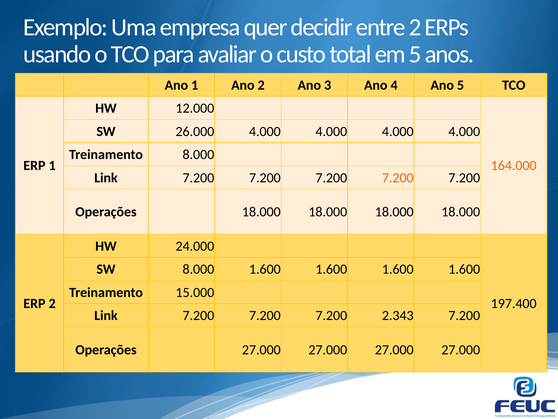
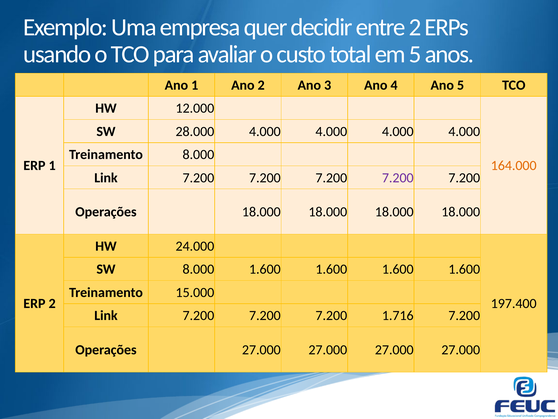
26.000: 26.000 -> 28.000
7.200 at (398, 178) colour: orange -> purple
2.343: 2.343 -> 1.716
